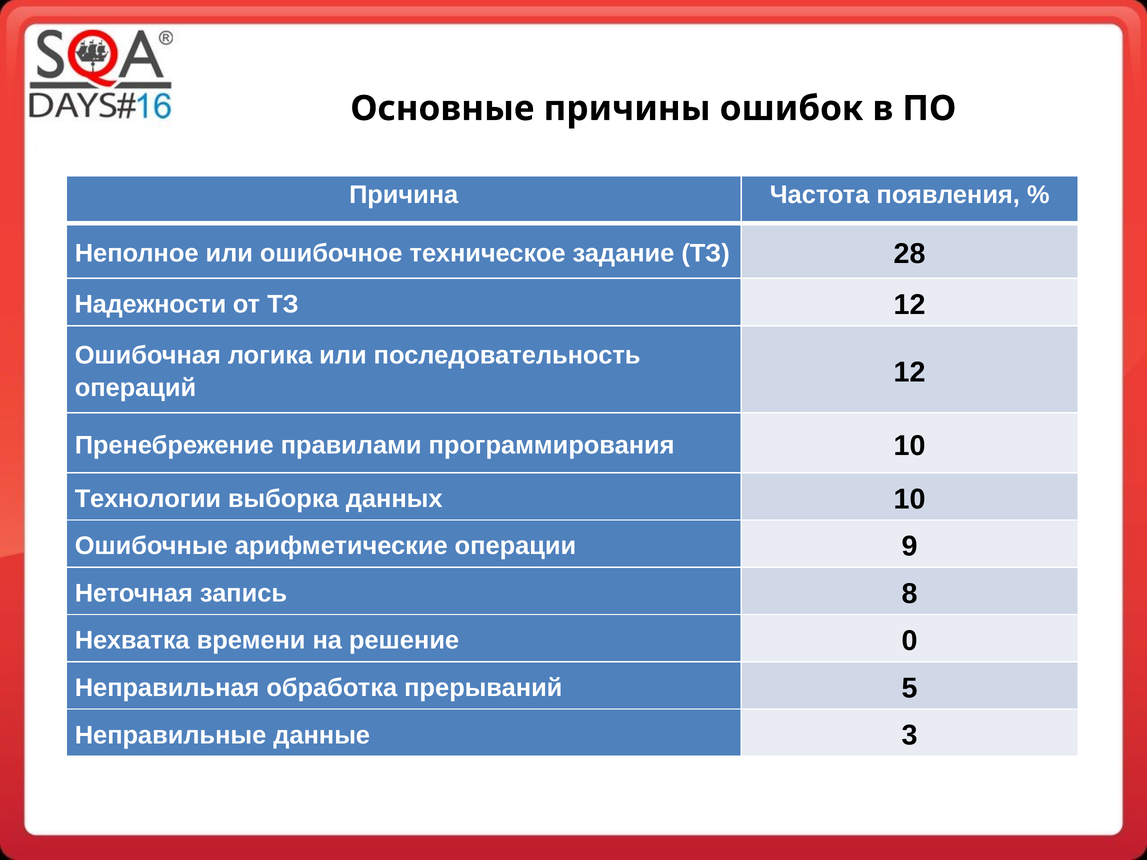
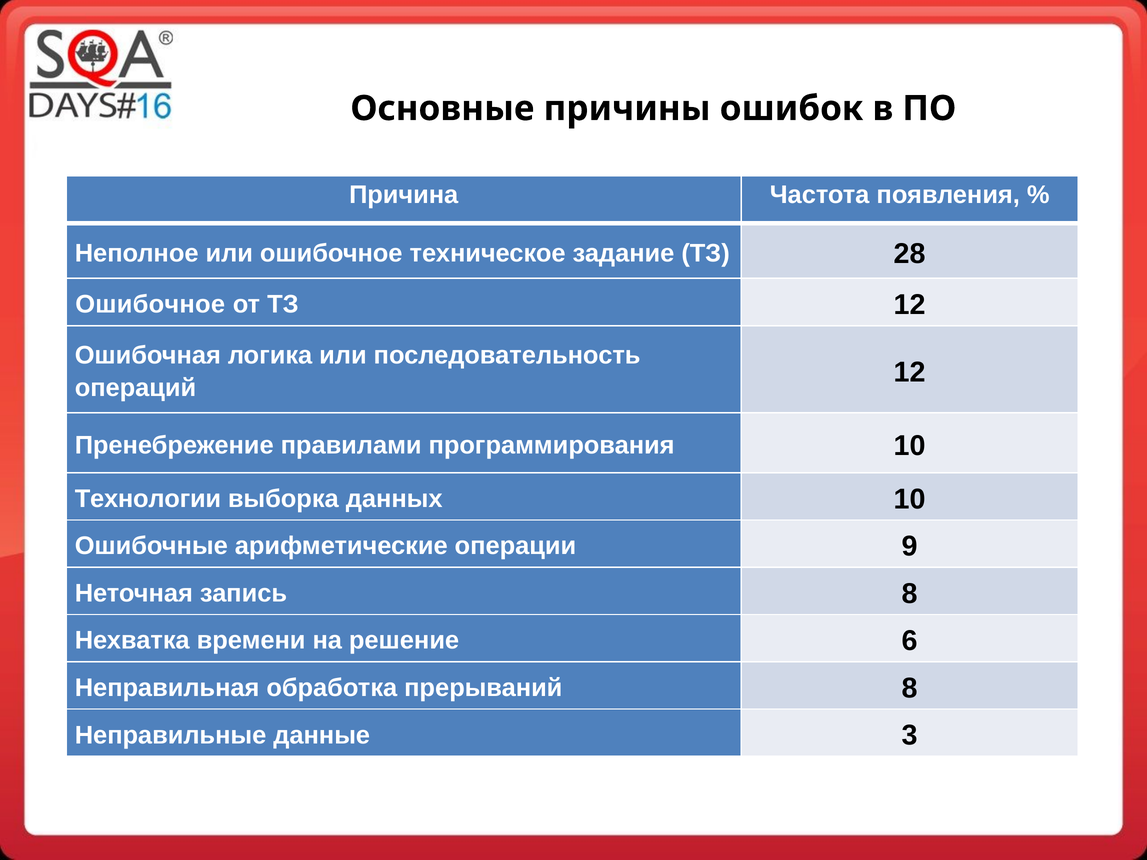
Надежности at (150, 305): Надежности -> Ошибочное
0: 0 -> 6
прерываний 5: 5 -> 8
